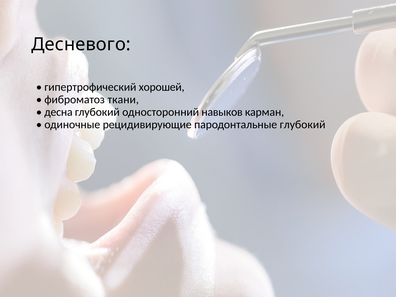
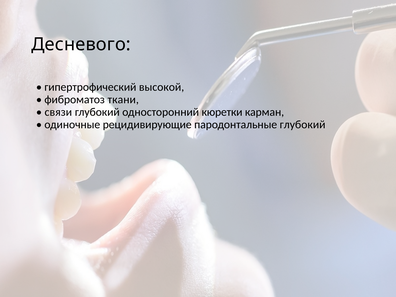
хорошей: хорошей -> высокой
десна: десна -> связи
навыков: навыков -> кюретки
